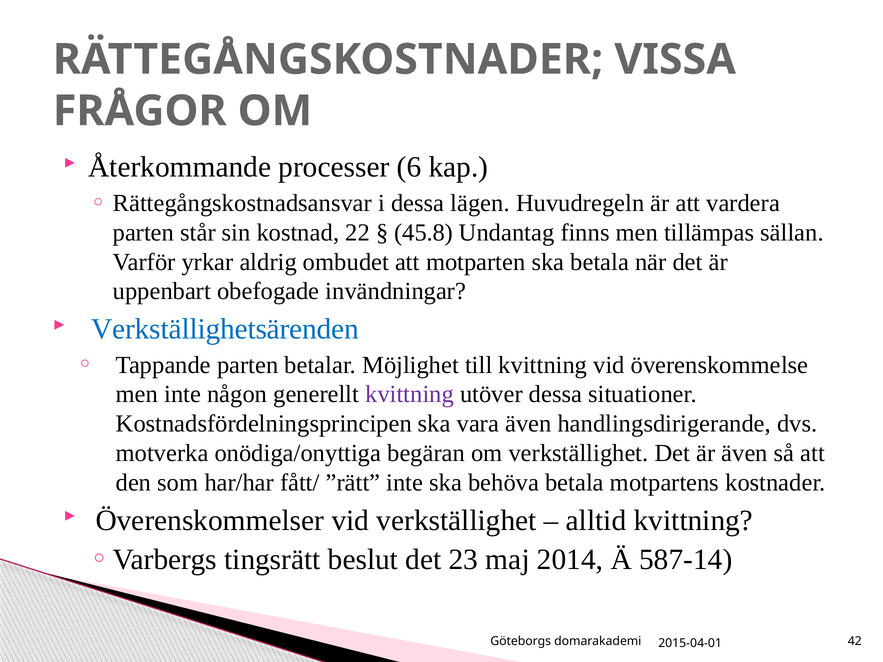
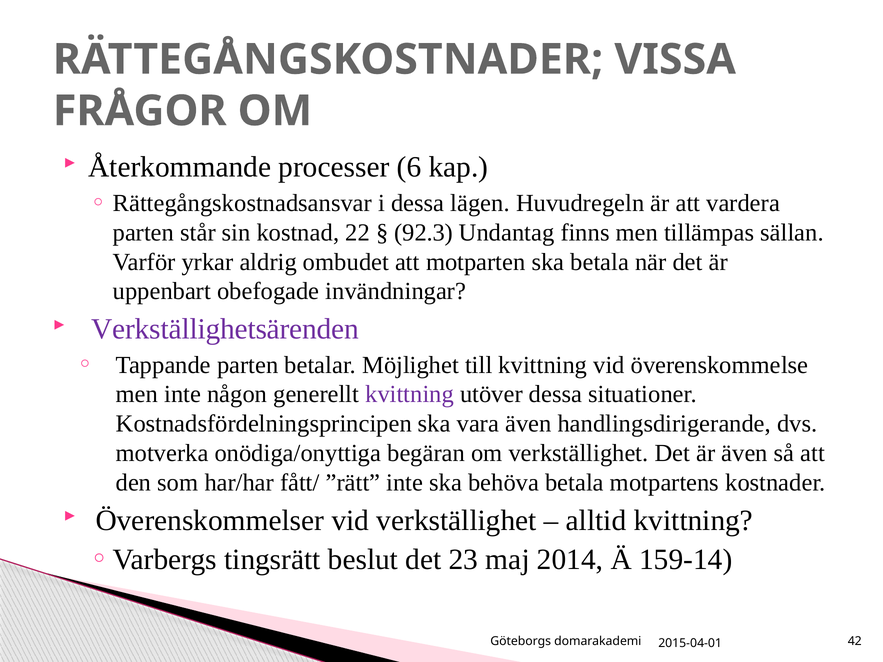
45.8: 45.8 -> 92.3
Verkställighetsärenden colour: blue -> purple
587-14: 587-14 -> 159-14
